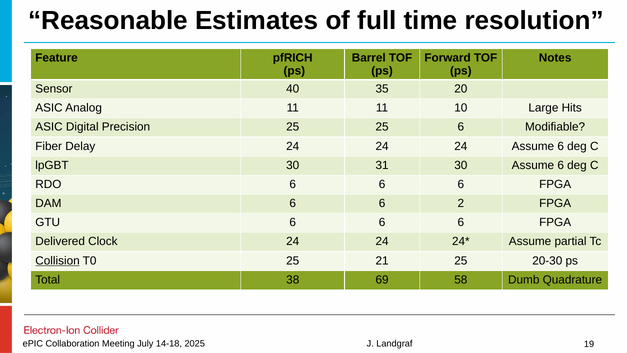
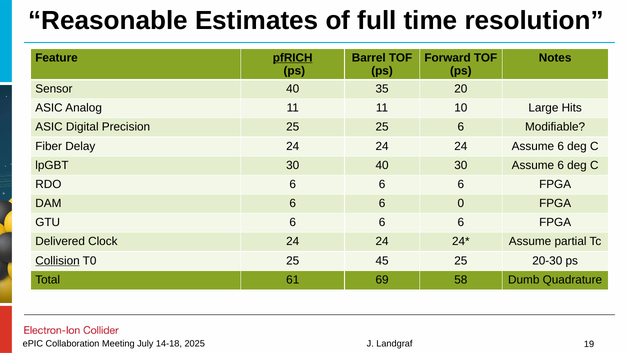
pfRICH underline: none -> present
30 31: 31 -> 40
2: 2 -> 0
21: 21 -> 45
38: 38 -> 61
